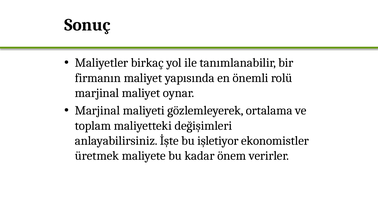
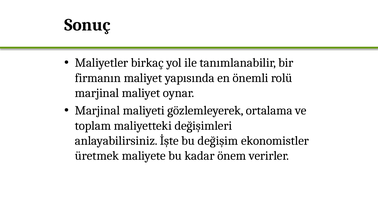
işletiyor: işletiyor -> değişim
